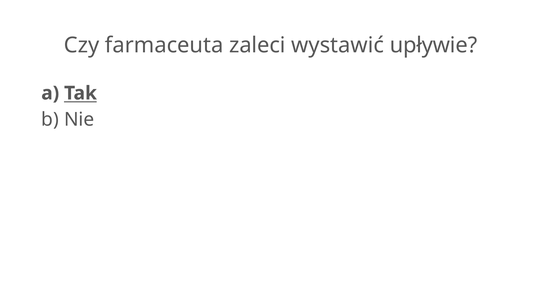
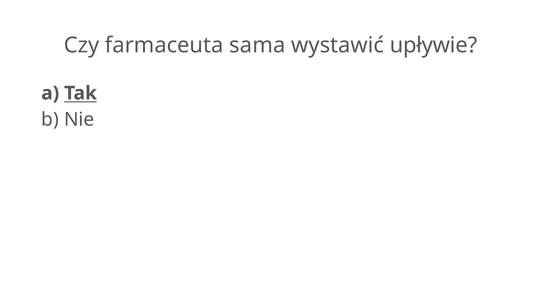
zaleci: zaleci -> sama
